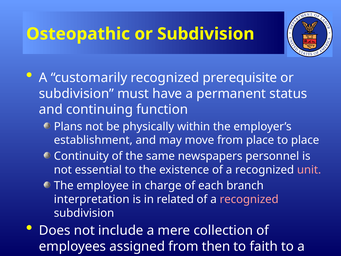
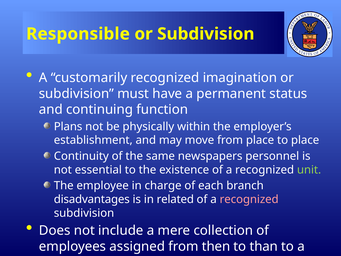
Osteopathic: Osteopathic -> Responsible
prerequisite: prerequisite -> imagination
unit colour: pink -> light green
interpretation: interpretation -> disadvantages
faith: faith -> than
